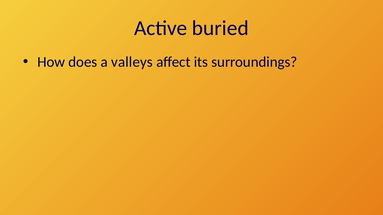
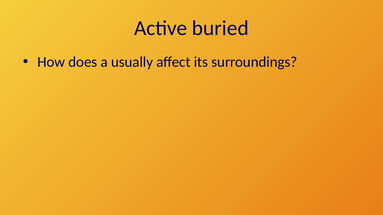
valleys: valleys -> usually
